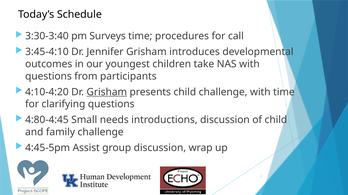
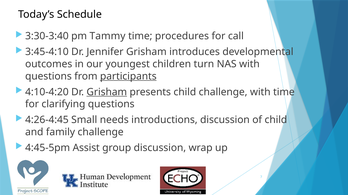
Surveys: Surveys -> Tammy
take: take -> turn
participants underline: none -> present
4:80-4:45: 4:80-4:45 -> 4:26-4:45
